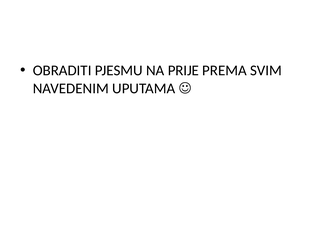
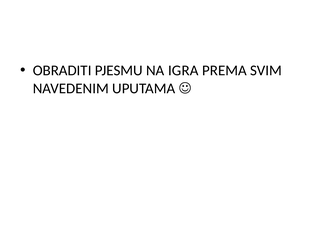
PRIJE: PRIJE -> IGRA
